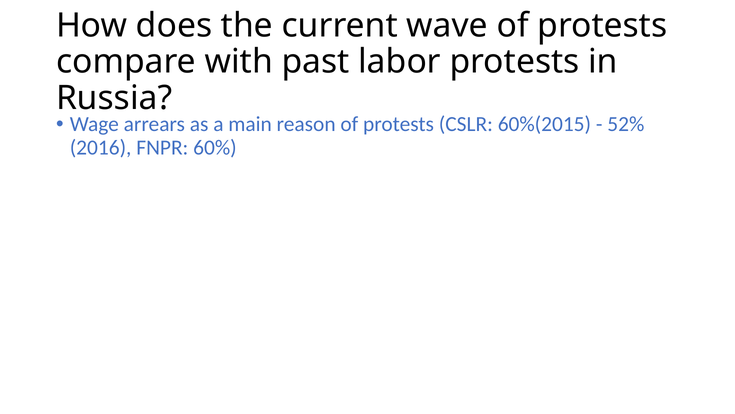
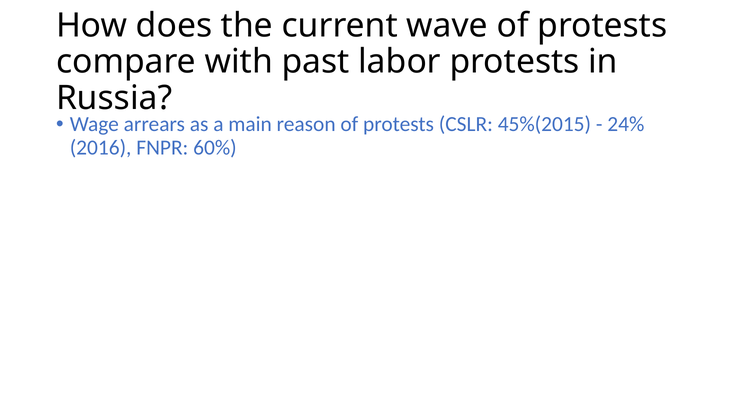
60%(2015: 60%(2015 -> 45%(2015
52%: 52% -> 24%
